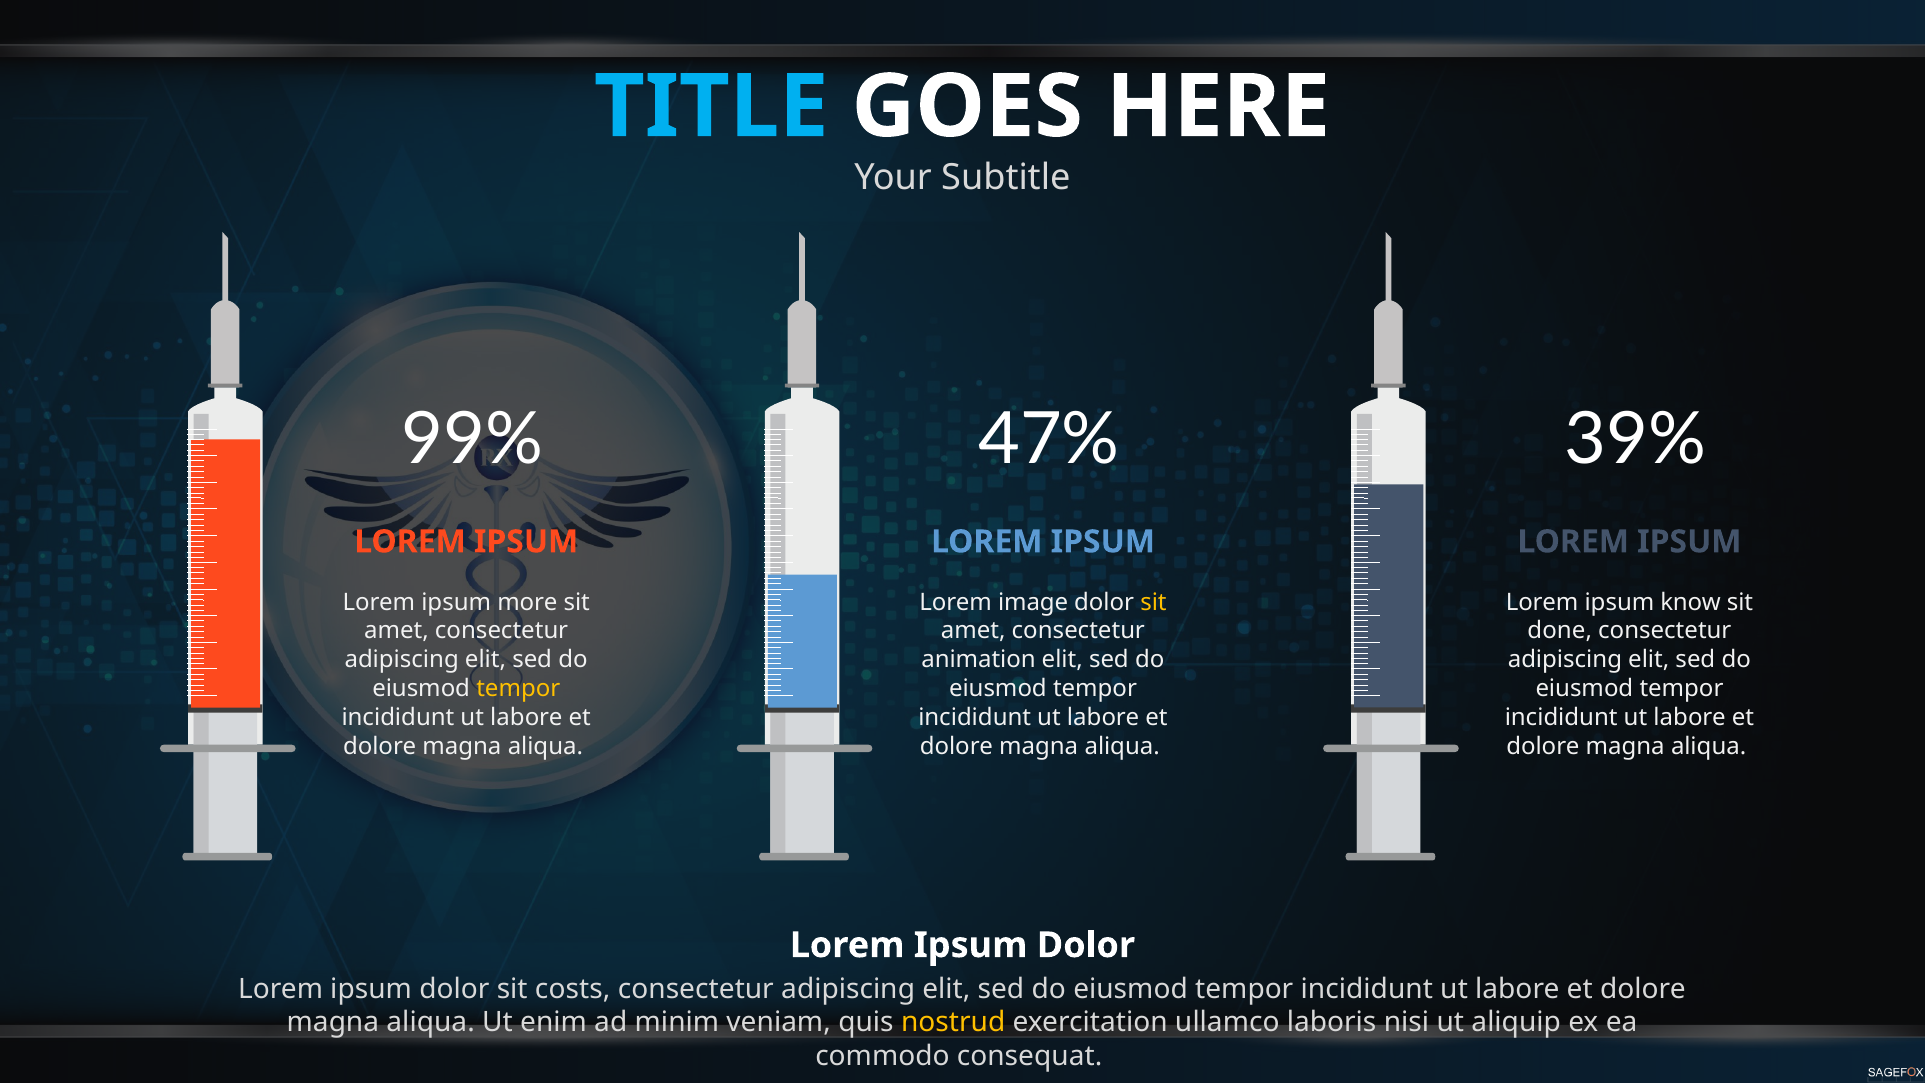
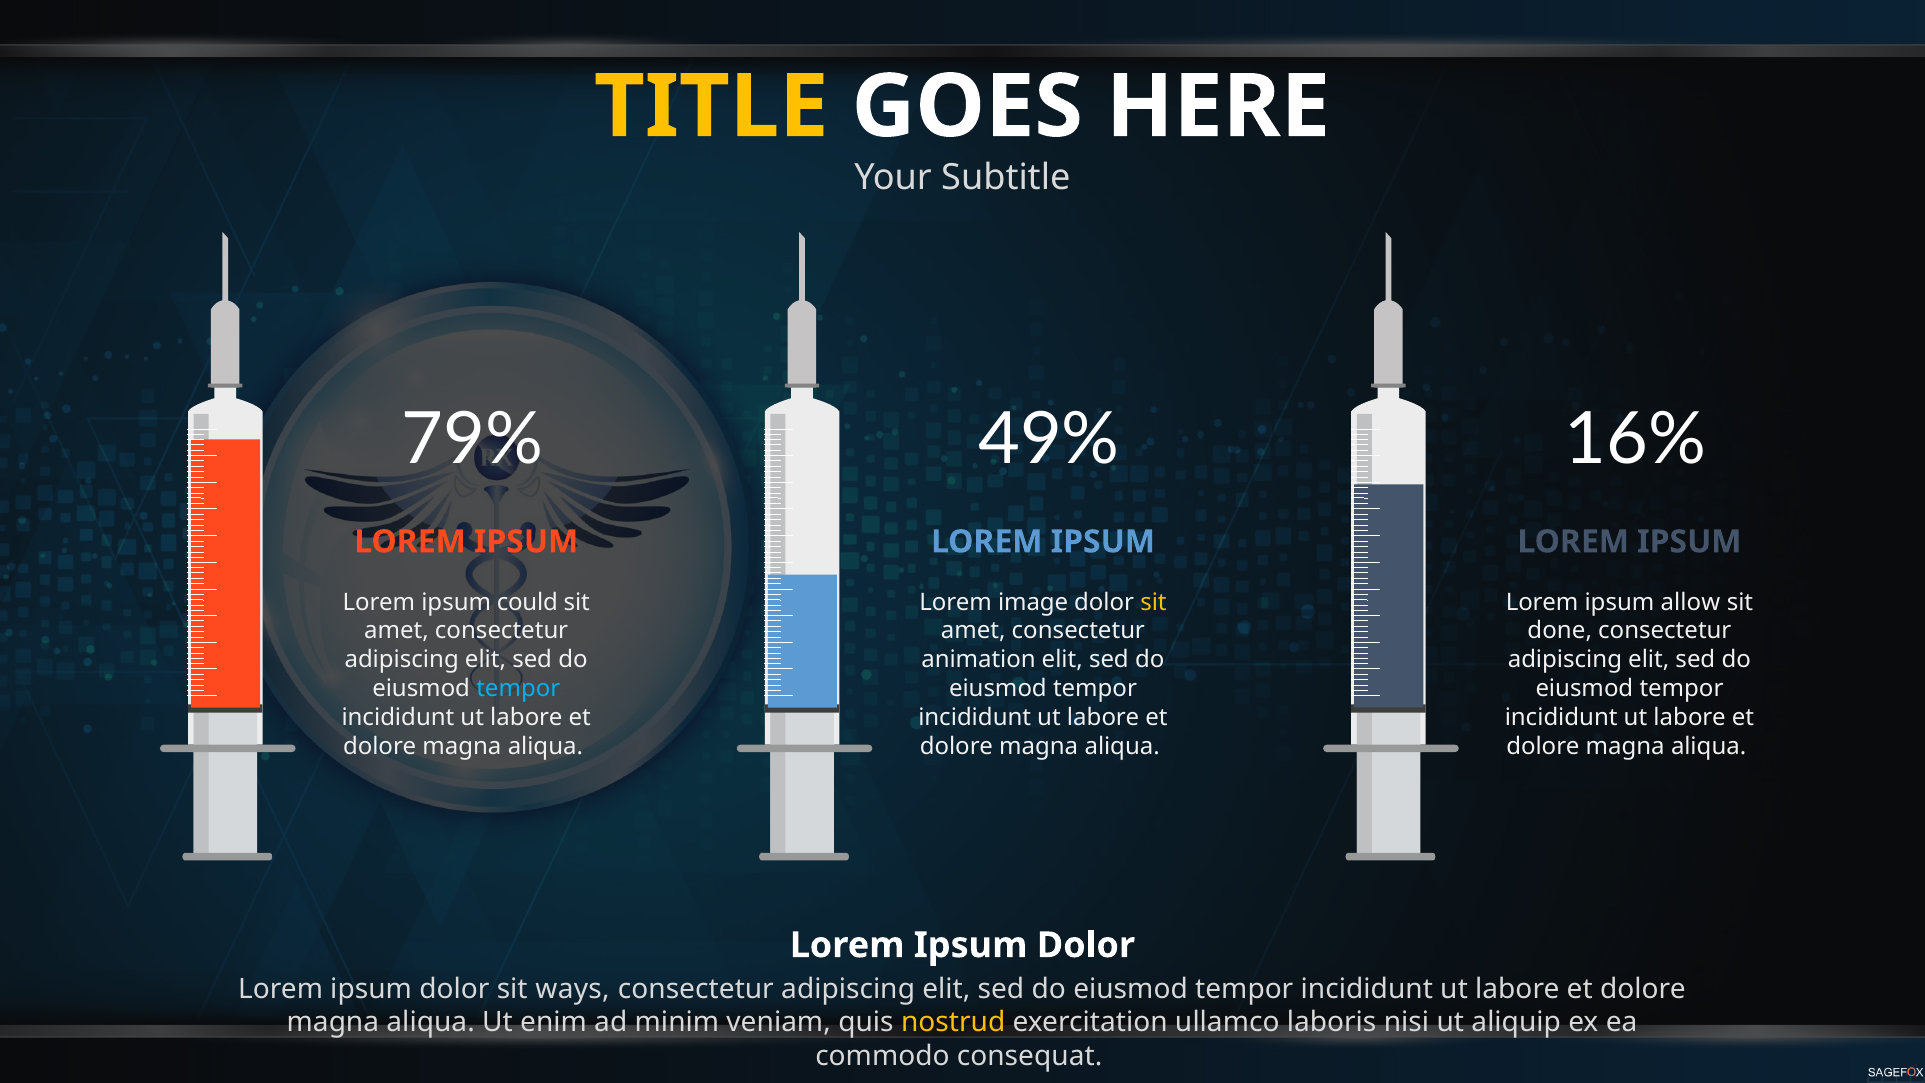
TITLE colour: light blue -> yellow
99%: 99% -> 79%
47%: 47% -> 49%
39%: 39% -> 16%
more: more -> could
know: know -> allow
tempor at (518, 689) colour: yellow -> light blue
costs: costs -> ways
